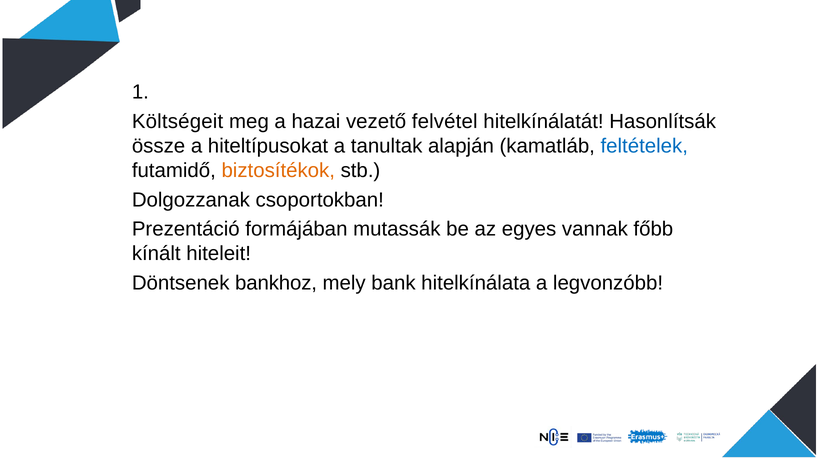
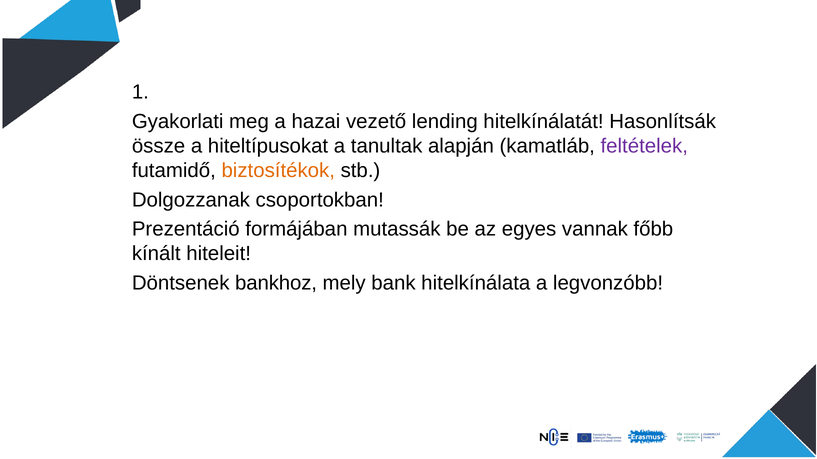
Költségeit: Költségeit -> Gyakorlati
felvétel: felvétel -> lending
feltételek colour: blue -> purple
